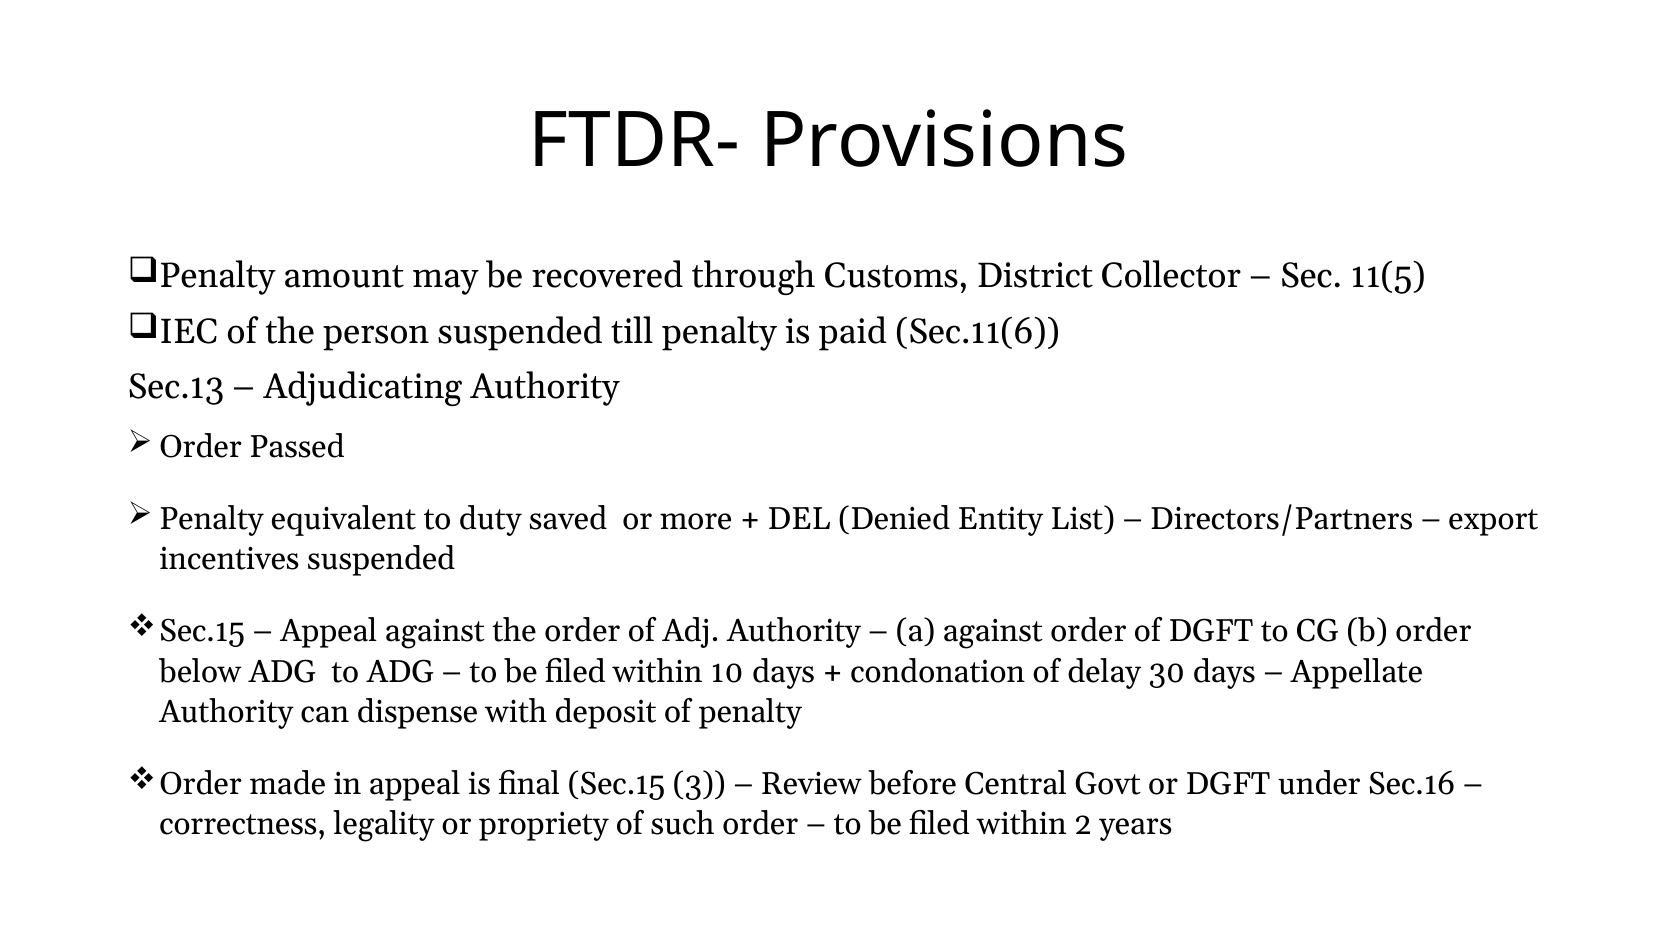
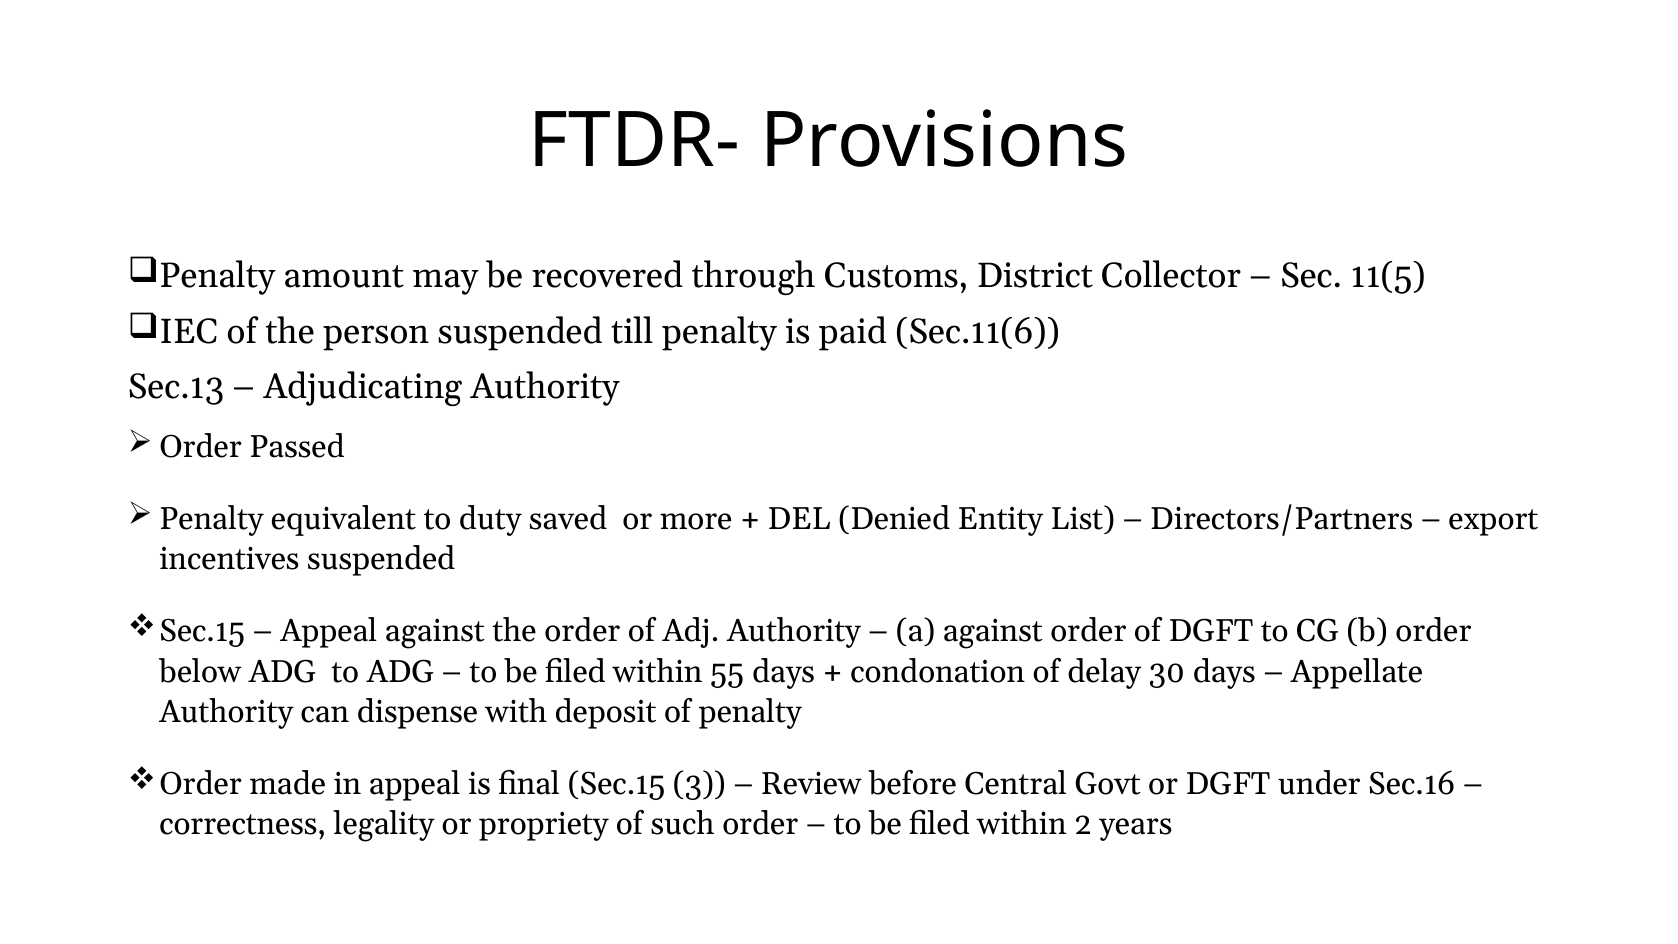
10: 10 -> 55
